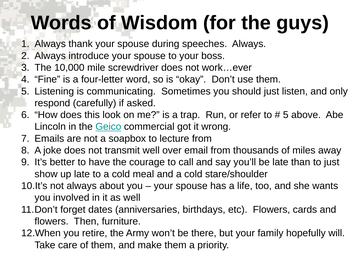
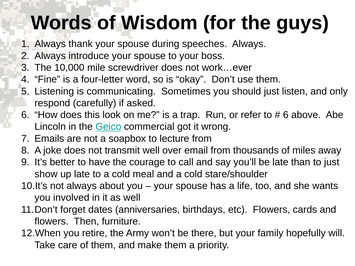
5 at (286, 115): 5 -> 6
